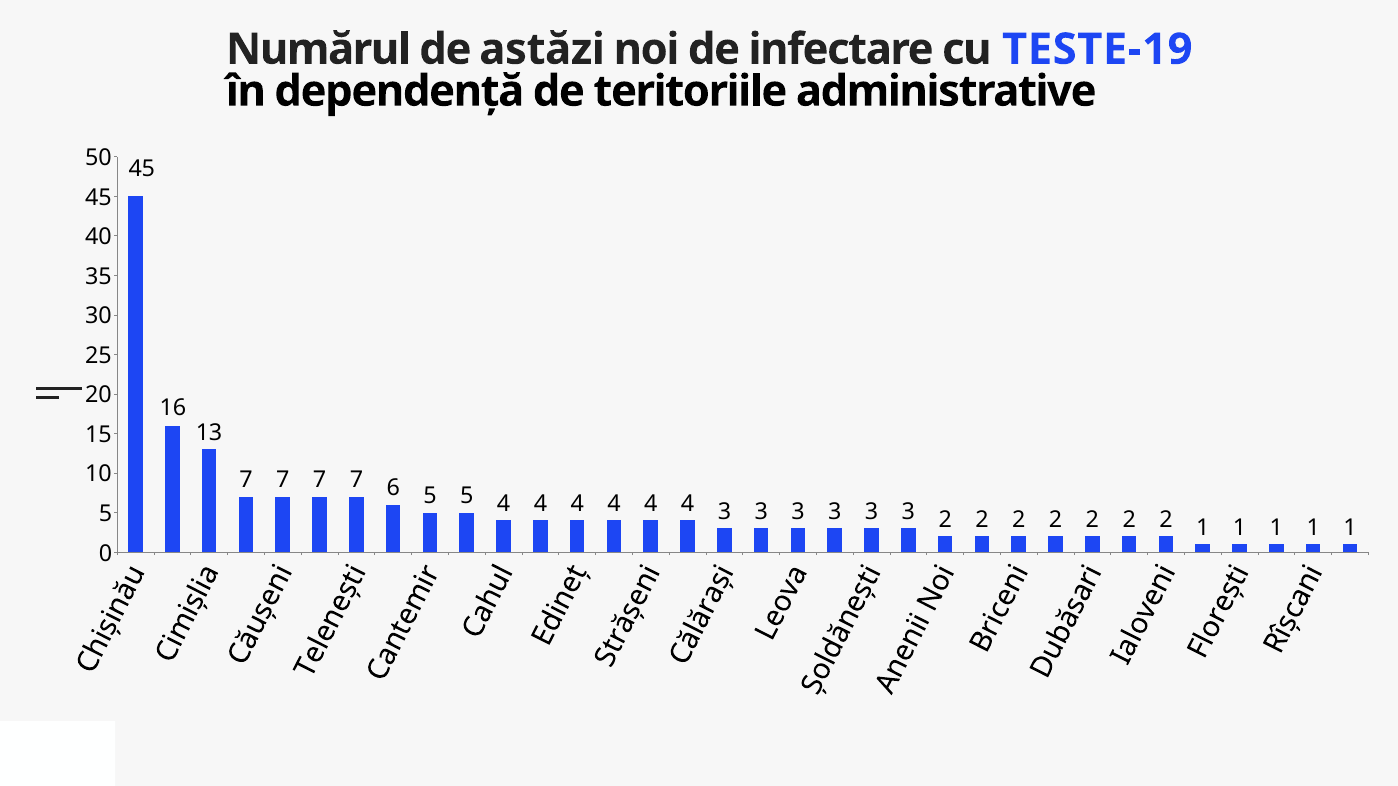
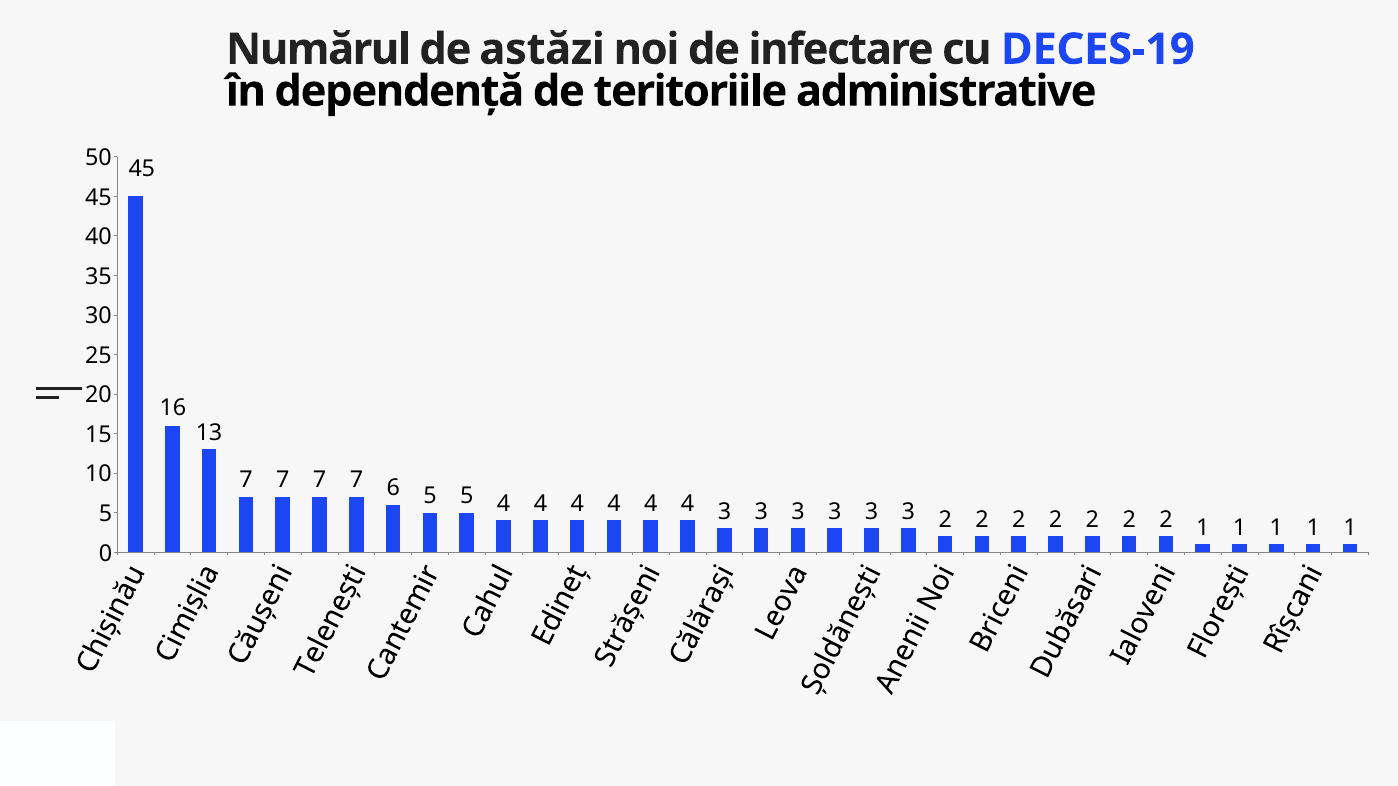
TESTE-19: TESTE-19 -> DECES-19
